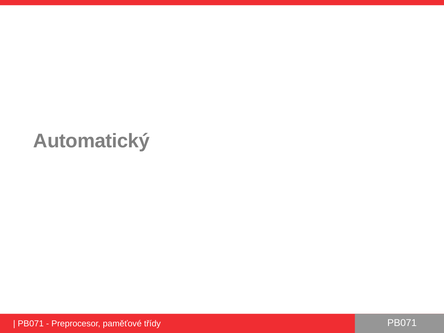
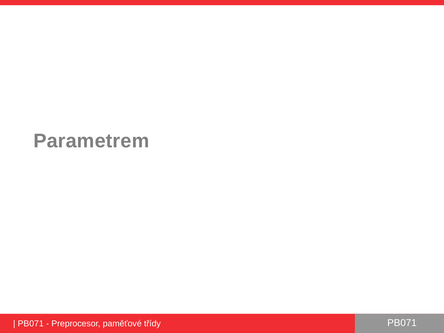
Automatický: Automatický -> Parametrem
